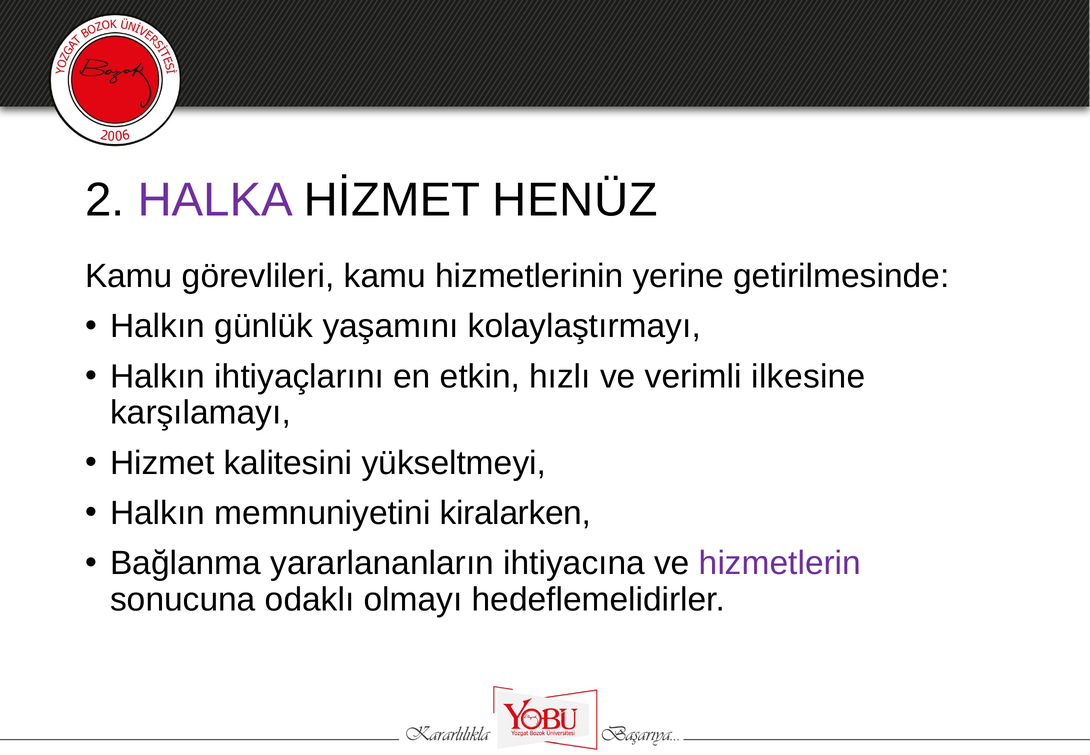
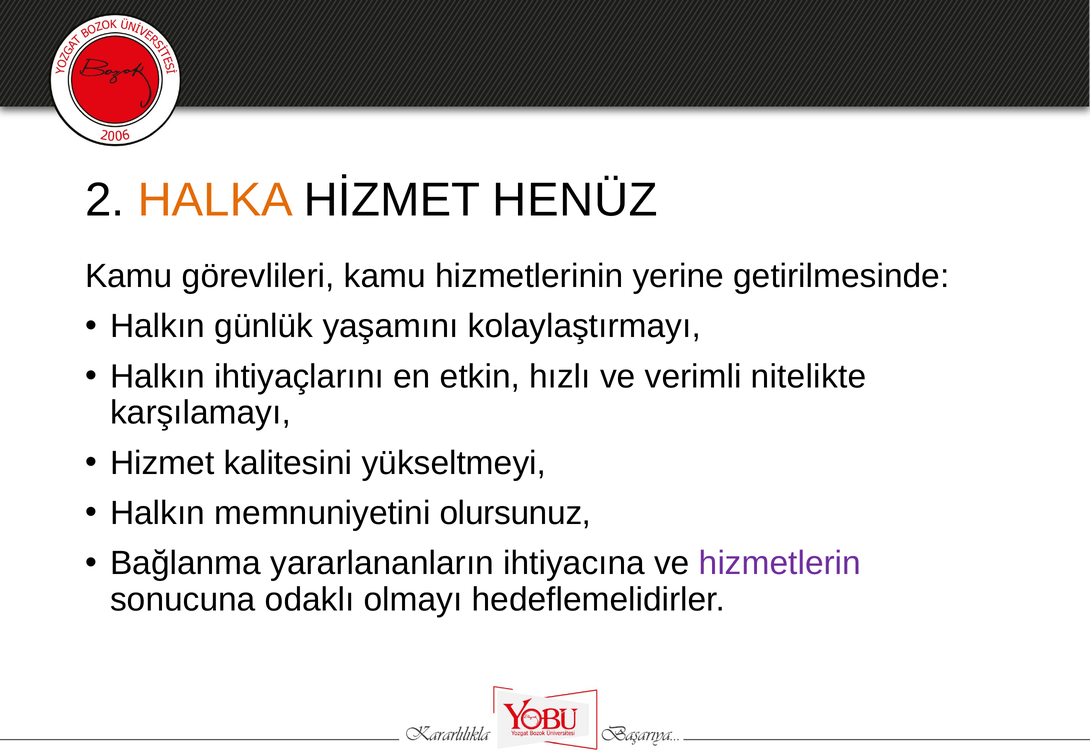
HALKA colour: purple -> orange
ilkesine: ilkesine -> nitelikte
kiralarken: kiralarken -> olursunuz
